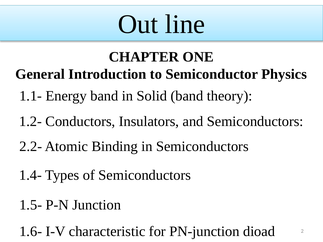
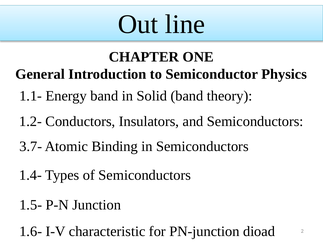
2.2-: 2.2- -> 3.7-
